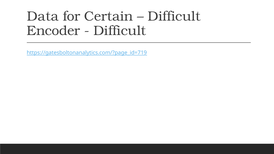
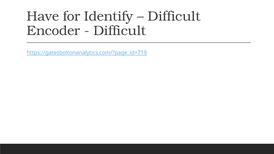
Data: Data -> Have
Certain: Certain -> Identify
